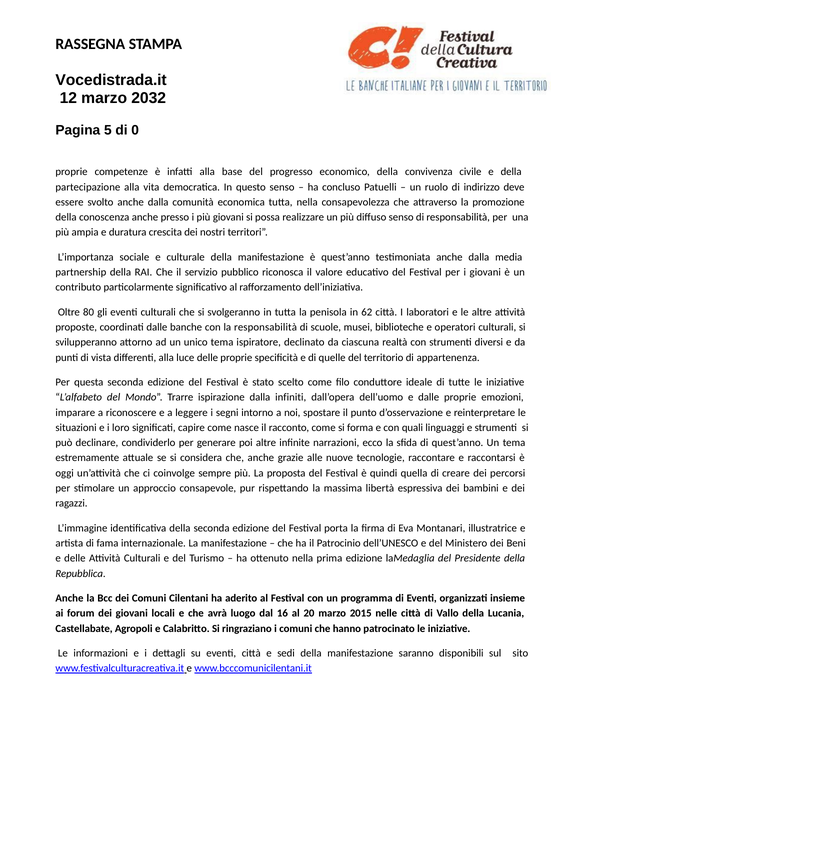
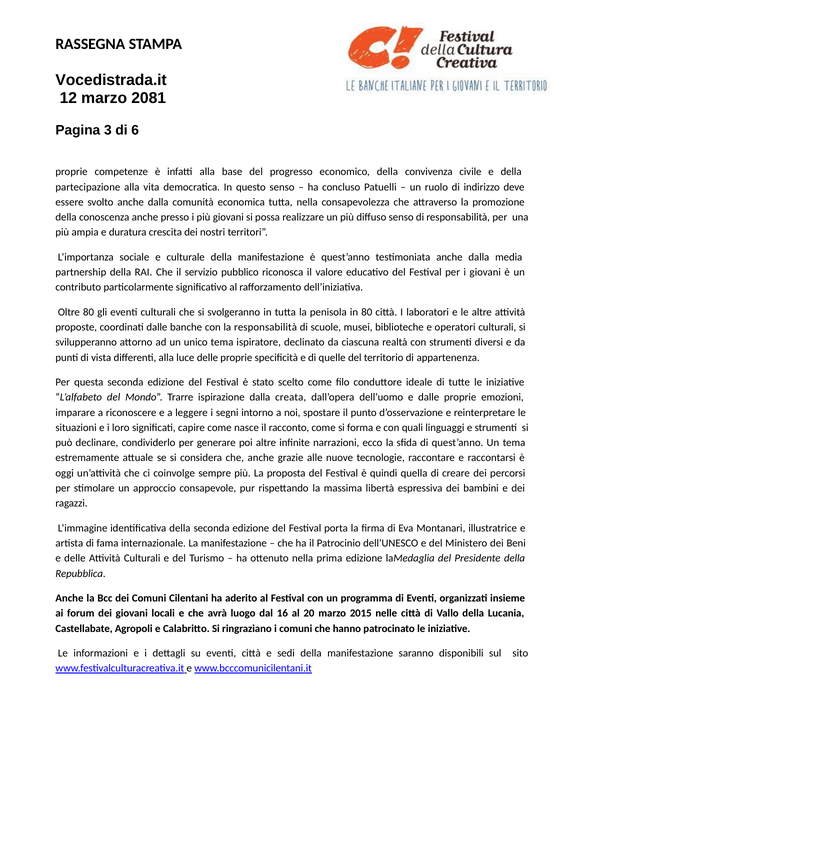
2032: 2032 -> 2081
5: 5 -> 3
0: 0 -> 6
in 62: 62 -> 80
infiniti: infiniti -> creata
